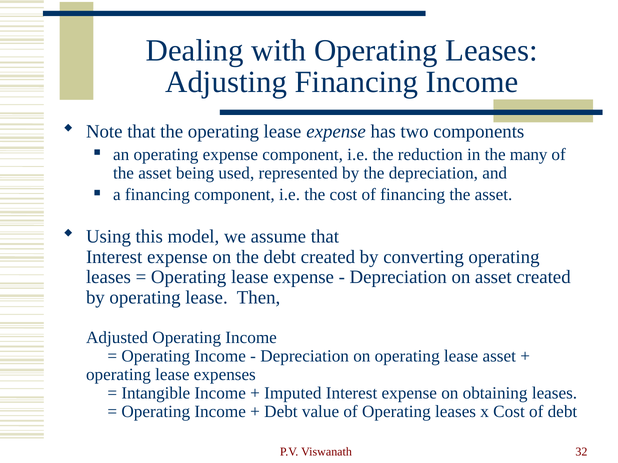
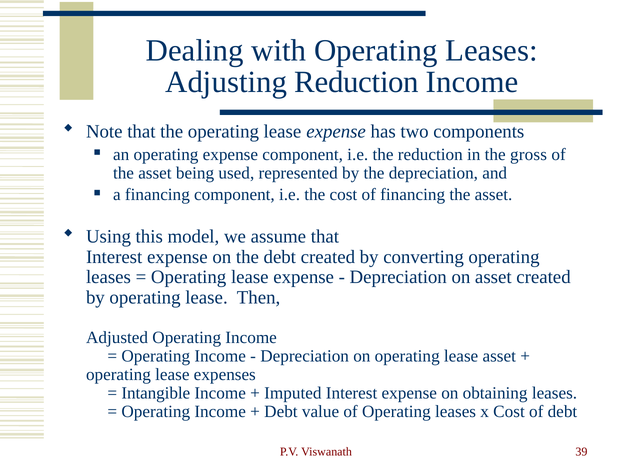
Adjusting Financing: Financing -> Reduction
many: many -> gross
32: 32 -> 39
